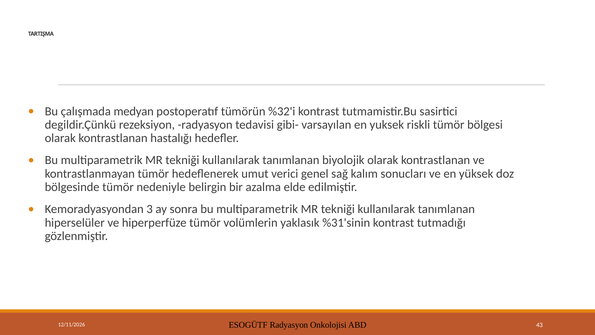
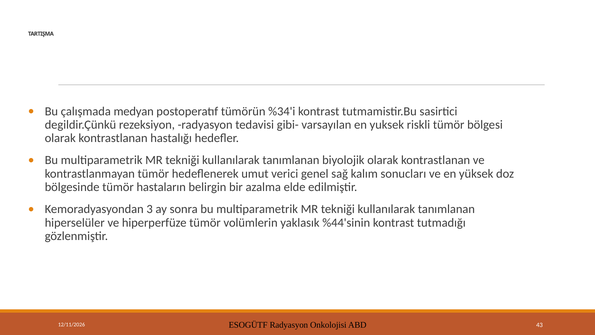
%32'i: %32'i -> %34'i
nedeniyle: nedeniyle -> hastaların
%31'sinin: %31'sinin -> %44'sinin
